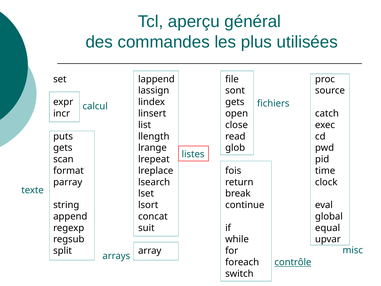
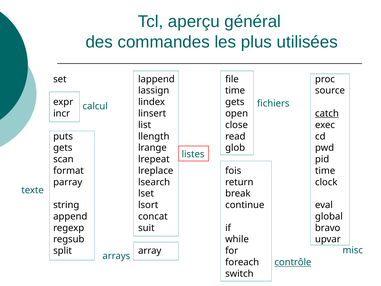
sont at (235, 91): sont -> time
catch underline: none -> present
equal: equal -> bravo
